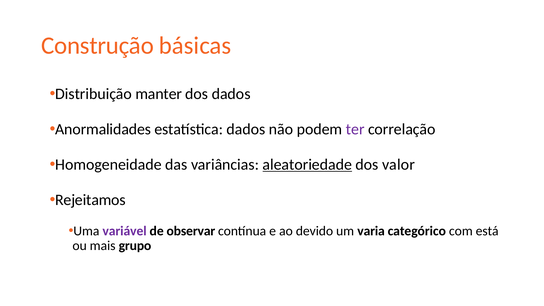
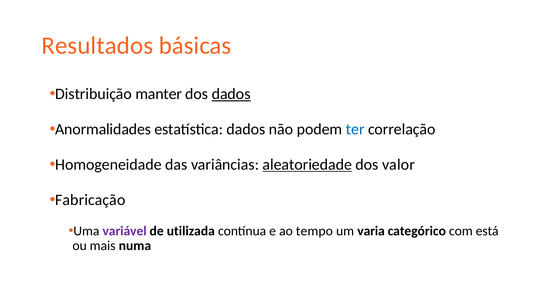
Construção: Construção -> Resultados
dados at (231, 94) underline: none -> present
ter colour: purple -> blue
Rejeitamos: Rejeitamos -> Fabricação
observar: observar -> utilizada
devido: devido -> tempo
grupo: grupo -> numa
